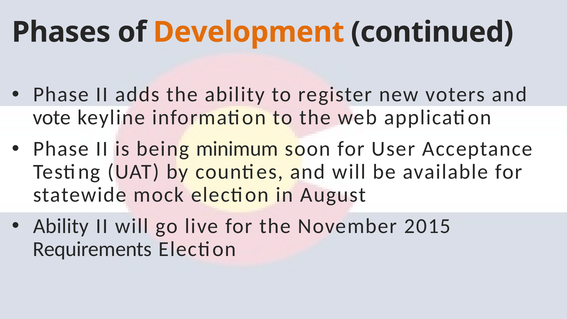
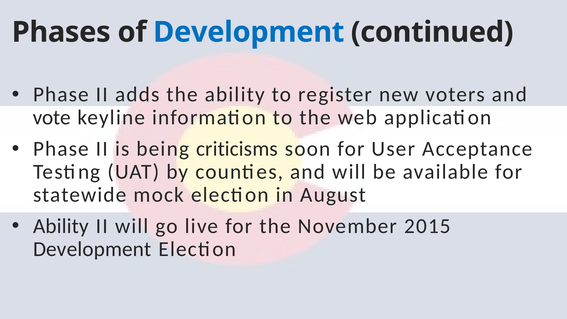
Development at (249, 32) colour: orange -> blue
minimum: minimum -> criticisms
Requirements at (92, 249): Requirements -> Development
